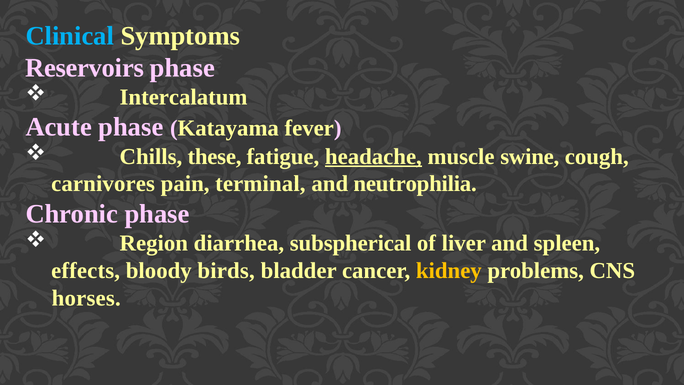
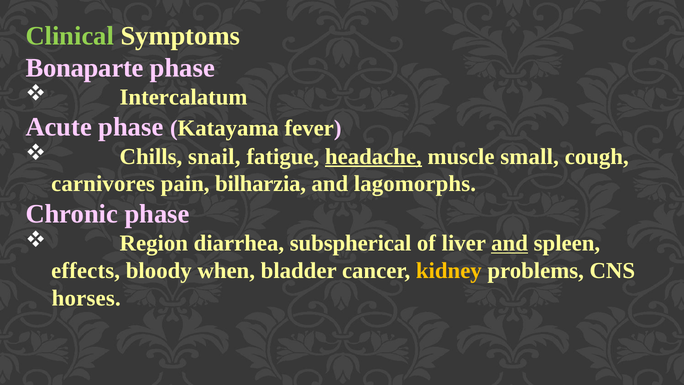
Clinical colour: light blue -> light green
Reservoirs: Reservoirs -> Bonaparte
these: these -> snail
swine: swine -> small
terminal: terminal -> bilharzia
neutrophilia: neutrophilia -> lagomorphs
and at (510, 243) underline: none -> present
birds: birds -> when
